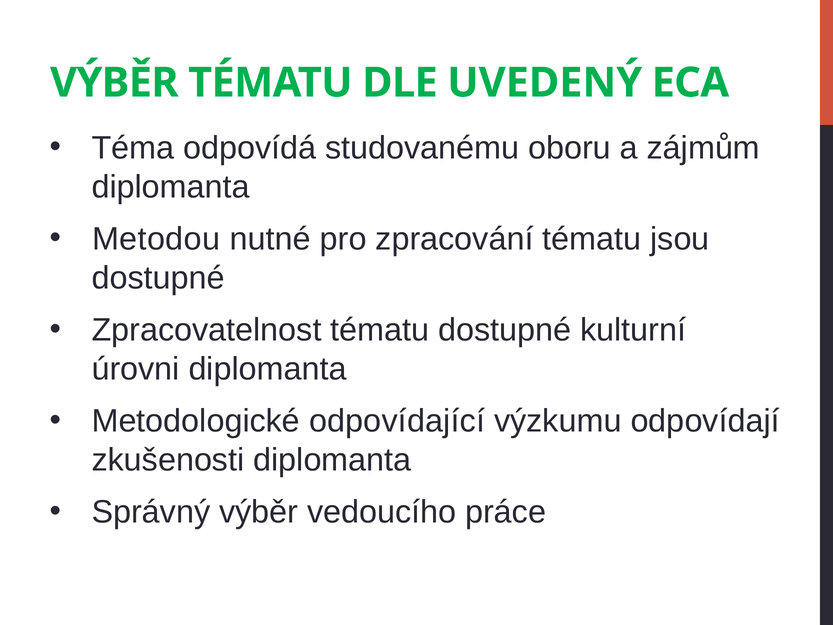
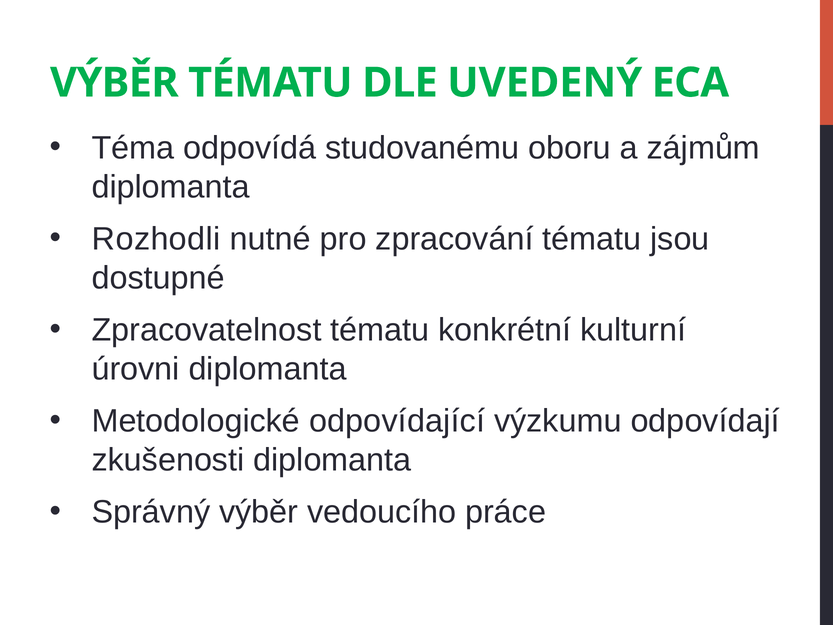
Metodou: Metodou -> Rozhodli
tématu dostupné: dostupné -> konkrétní
